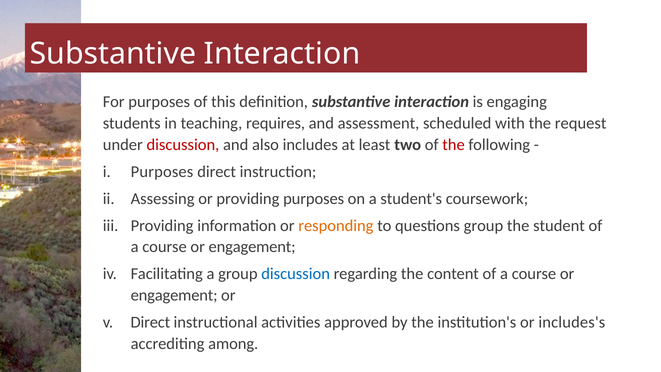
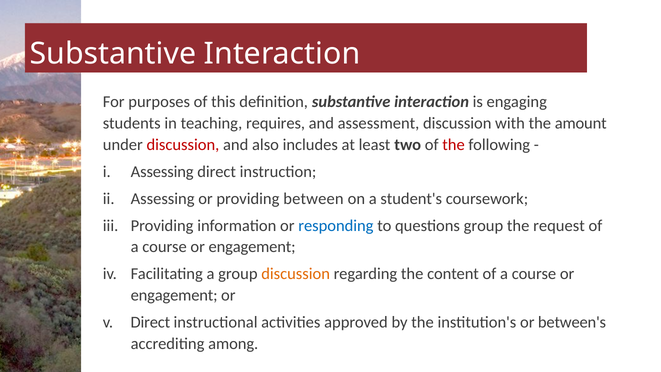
assessment scheduled: scheduled -> discussion
request: request -> amount
Purposes at (162, 172): Purposes -> Assessing
providing purposes: purposes -> between
responding colour: orange -> blue
student: student -> request
discussion at (296, 274) colour: blue -> orange
includes's: includes's -> between's
